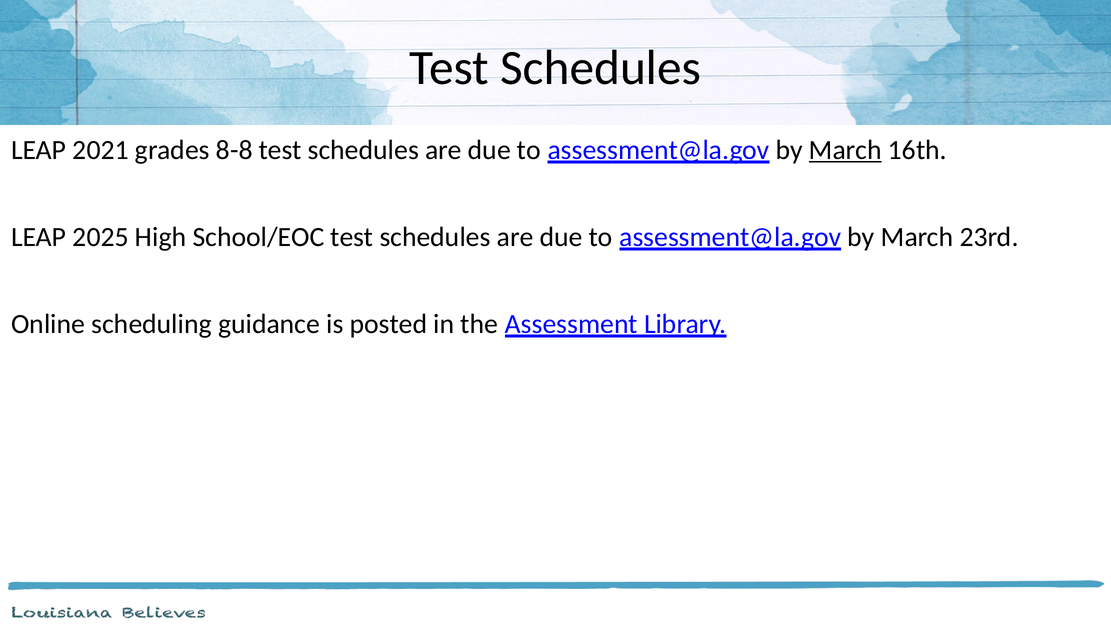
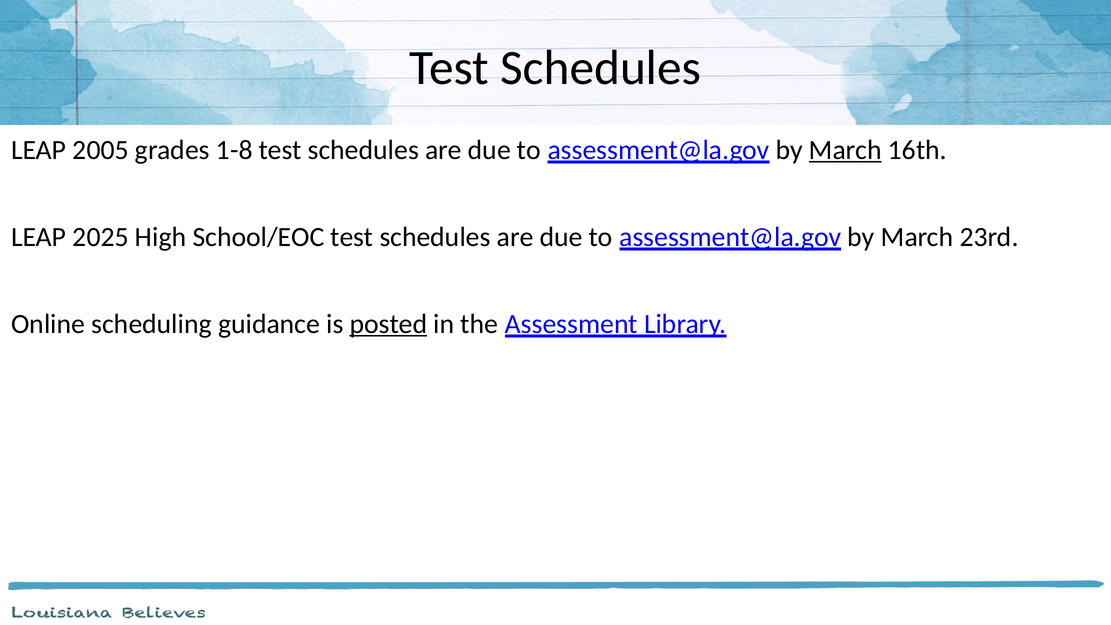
2021: 2021 -> 2005
8-8: 8-8 -> 1-8
posted underline: none -> present
